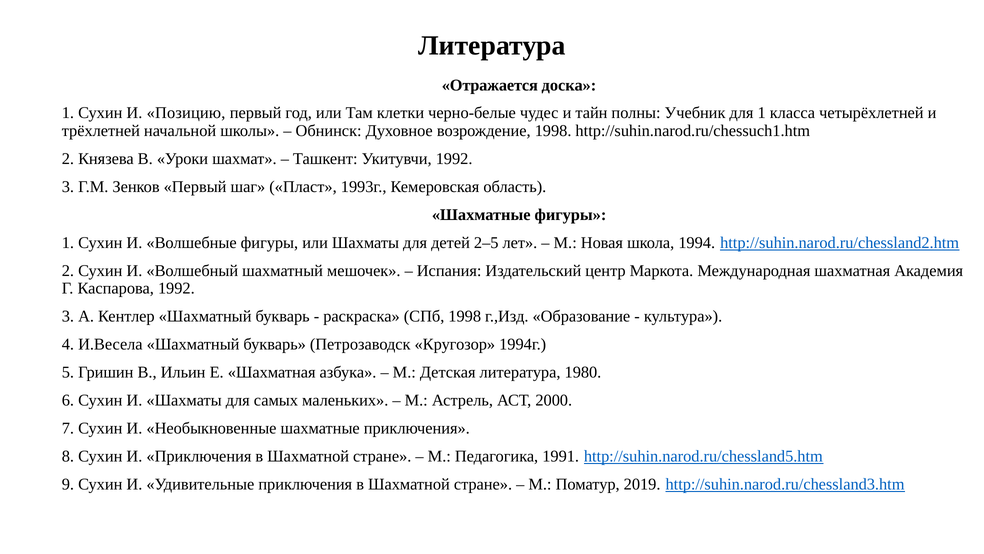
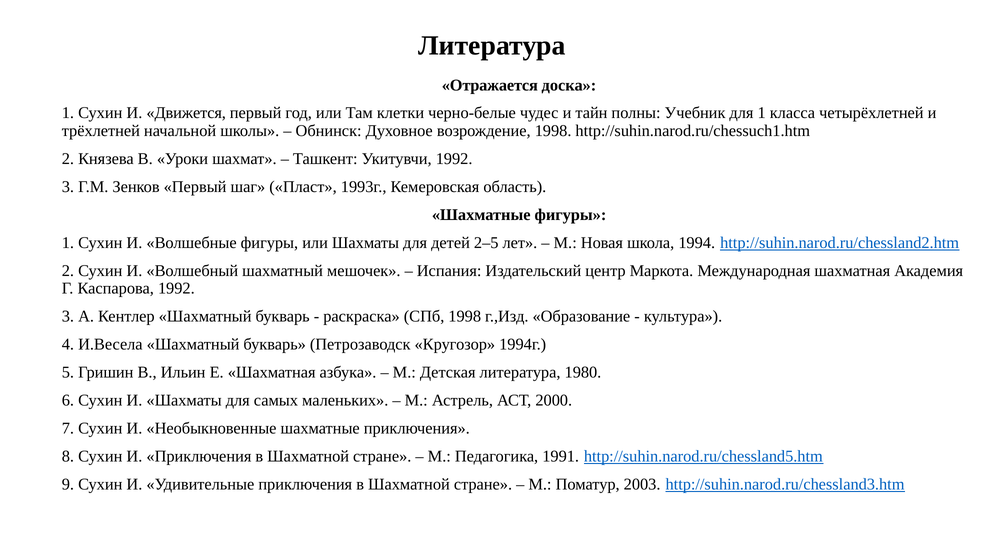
Позицию: Позицию -> Движется
2019: 2019 -> 2003
